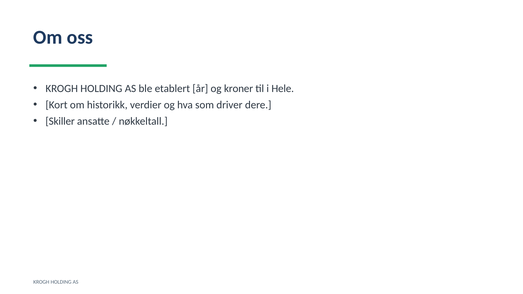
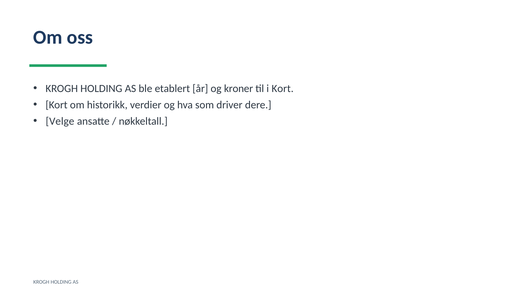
i Hele: Hele -> Kort
Skiller: Skiller -> Velge
